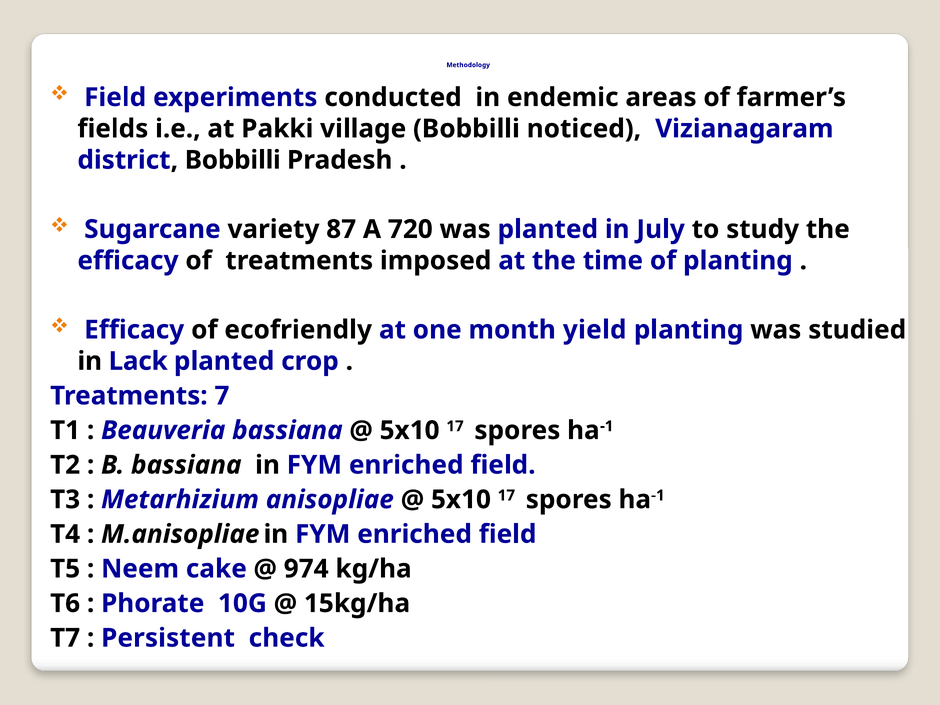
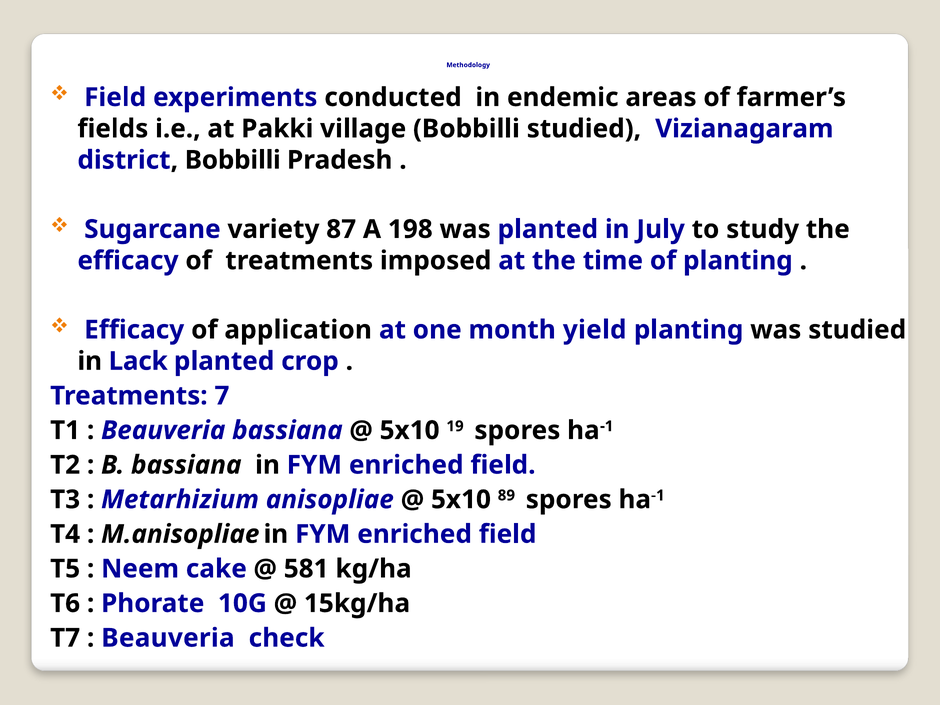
Bobbilli noticed: noticed -> studied
720: 720 -> 198
ecofriendly: ecofriendly -> application
17 at (455, 426): 17 -> 19
17 at (506, 495): 17 -> 89
974: 974 -> 581
Persistent at (168, 638): Persistent -> Beauveria
